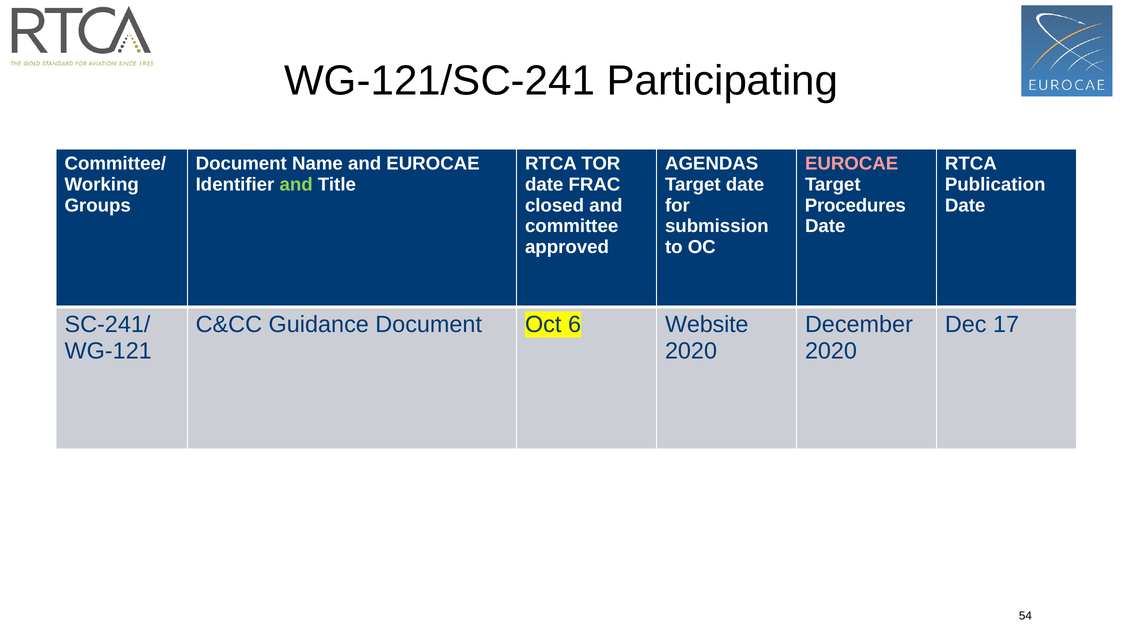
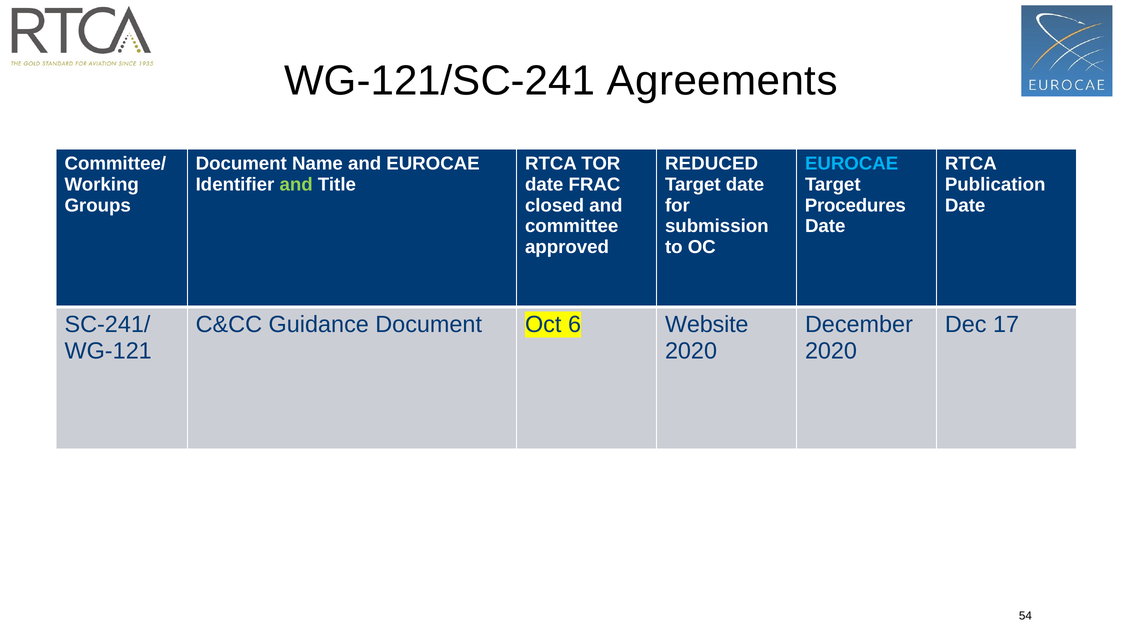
Participating: Participating -> Agreements
AGENDAS: AGENDAS -> REDUCED
EUROCAE at (852, 164) colour: pink -> light blue
